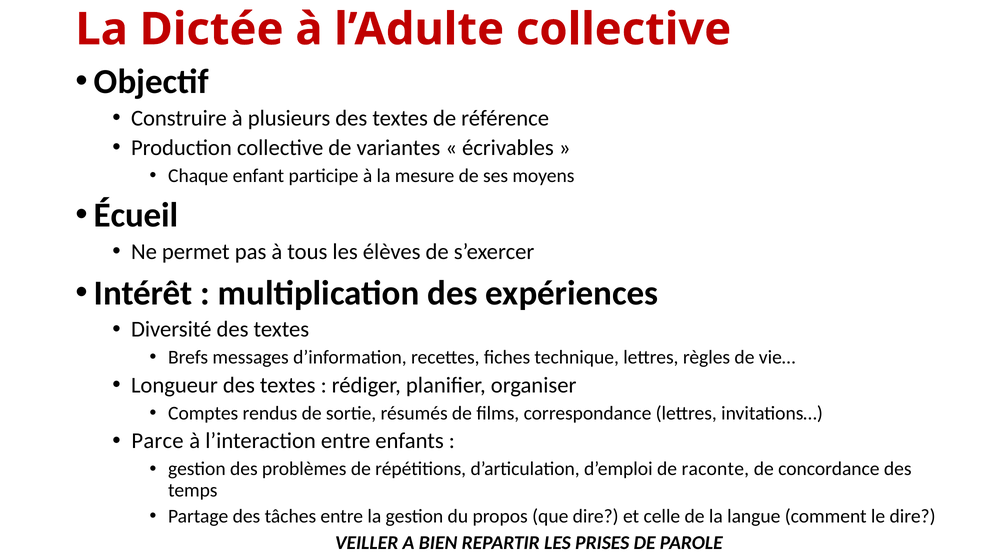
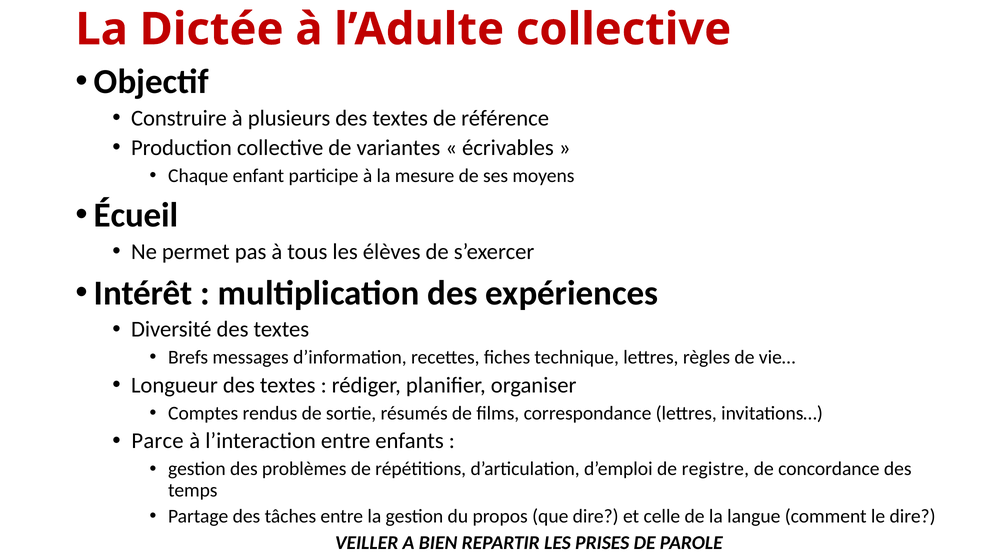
raconte: raconte -> registre
